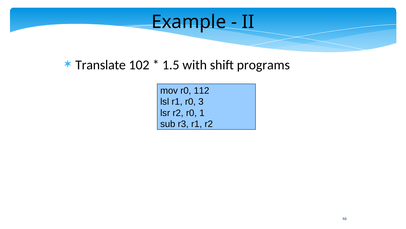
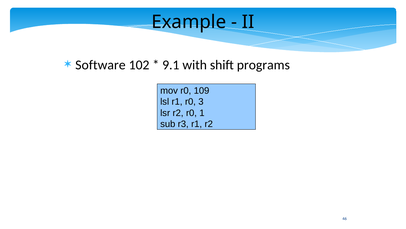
Translate: Translate -> Software
1.5: 1.5 -> 9.1
112: 112 -> 109
